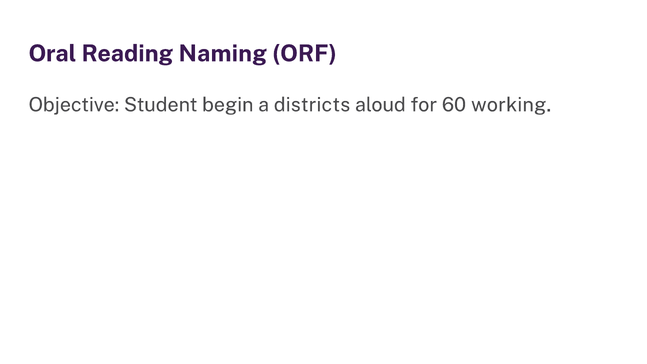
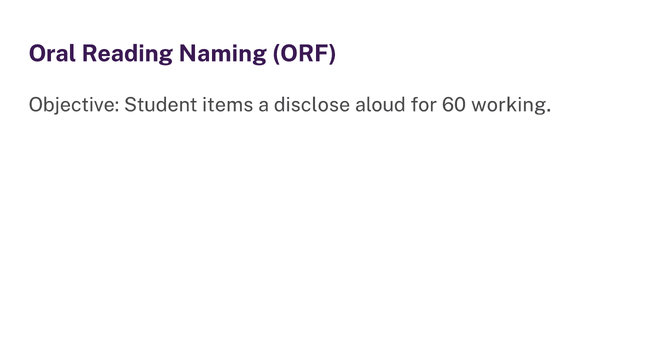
begin: begin -> items
districts: districts -> disclose
